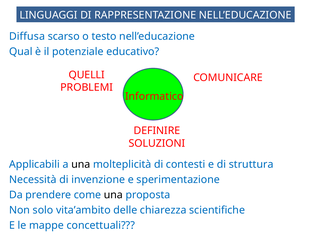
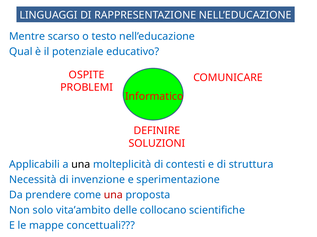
Diffusa: Diffusa -> Mentre
QUELLI: QUELLI -> OSPITE
una at (113, 196) colour: black -> red
chiarezza: chiarezza -> collocano
